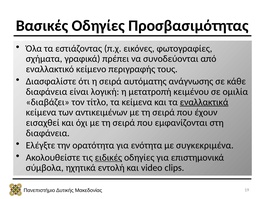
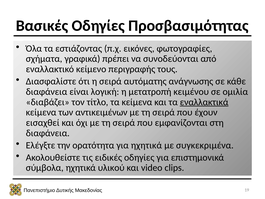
για ενότητα: ενότητα -> ηχητικά
ειδικές underline: present -> none
εντολή: εντολή -> υλικού
